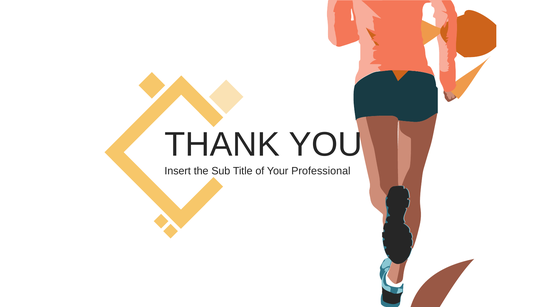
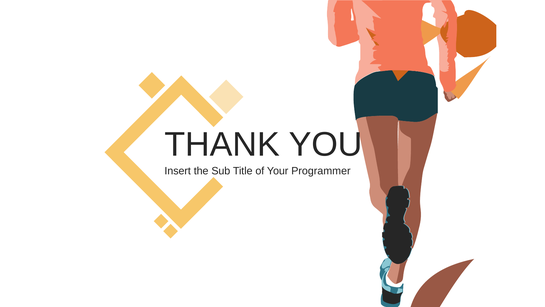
Professional: Professional -> Programmer
